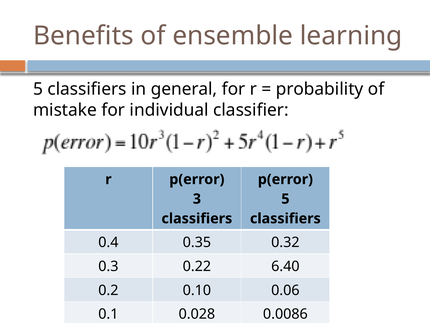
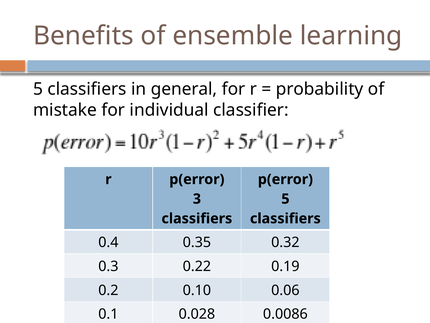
6.40: 6.40 -> 0.19
